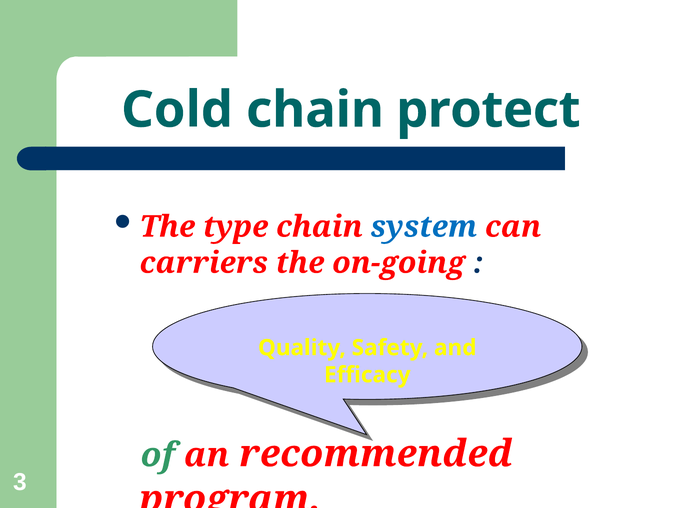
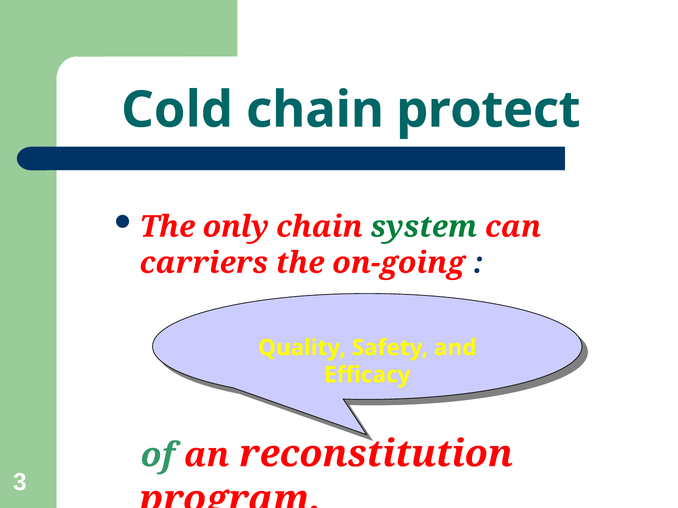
type: type -> only
system colour: blue -> green
recommended: recommended -> reconstitution
